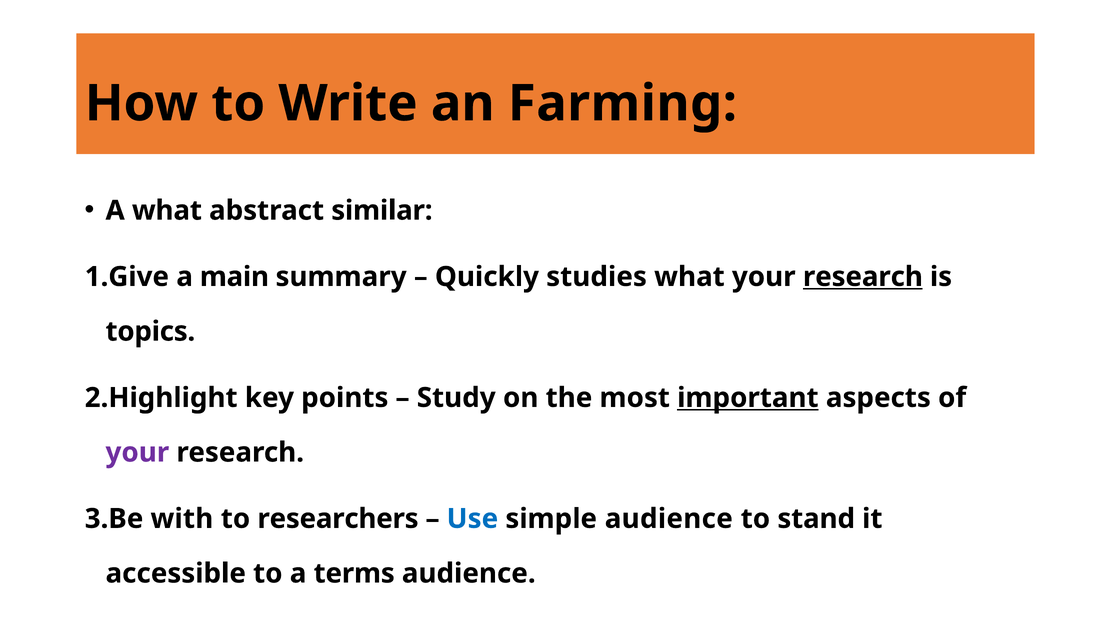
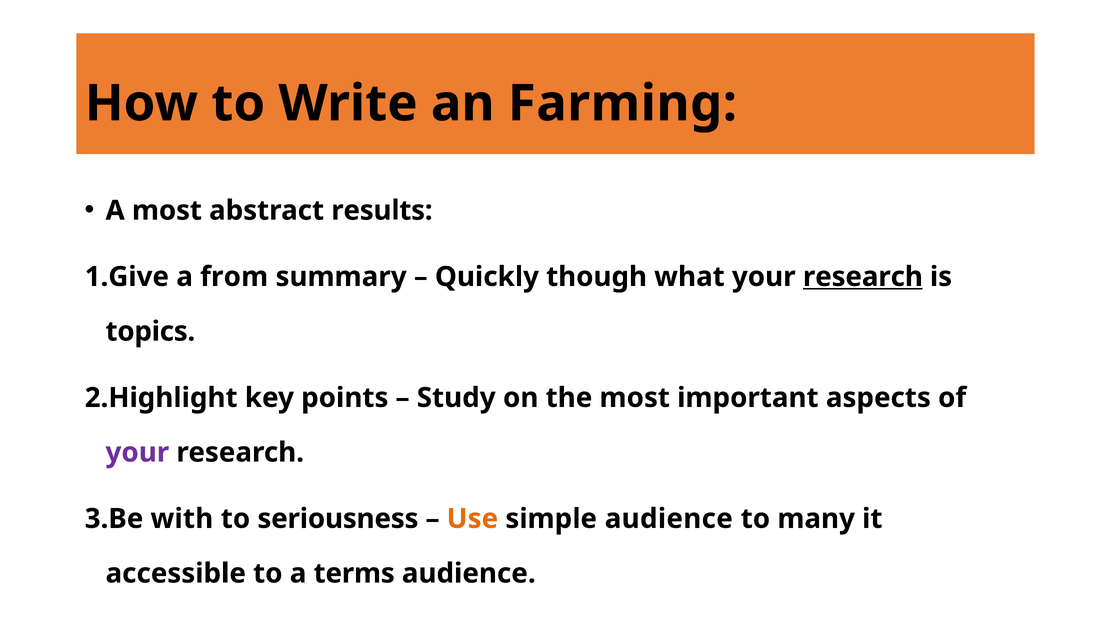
A what: what -> most
similar: similar -> results
main: main -> from
studies: studies -> though
important at (748, 398) underline: present -> none
researchers: researchers -> seriousness
Use at (472, 519) colour: blue -> orange
stand: stand -> many
